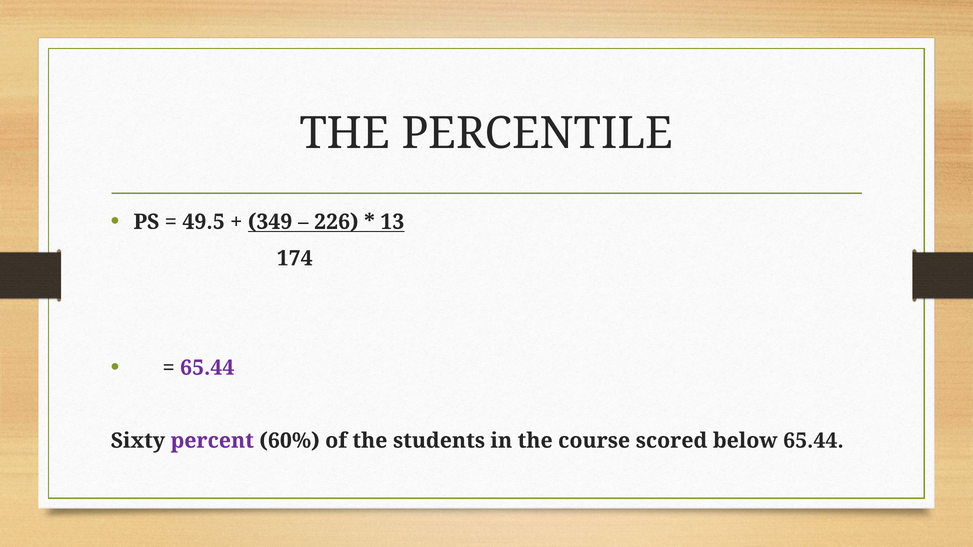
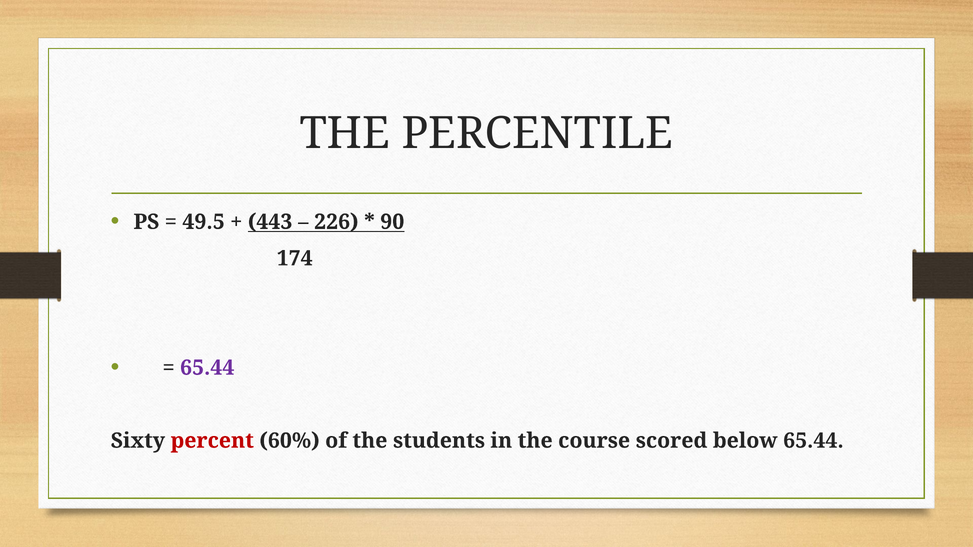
349: 349 -> 443
13: 13 -> 90
percent colour: purple -> red
